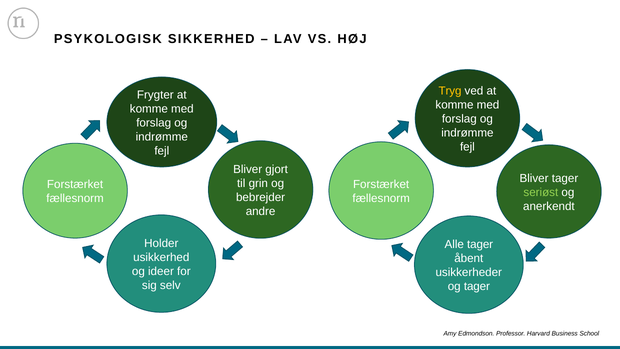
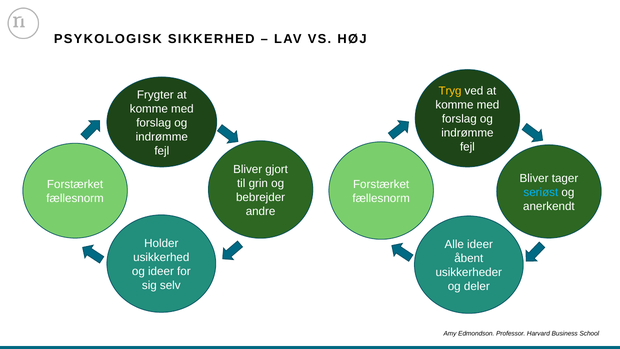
seriøst colour: light green -> light blue
Alle tager: tager -> ideer
og tager: tager -> deler
